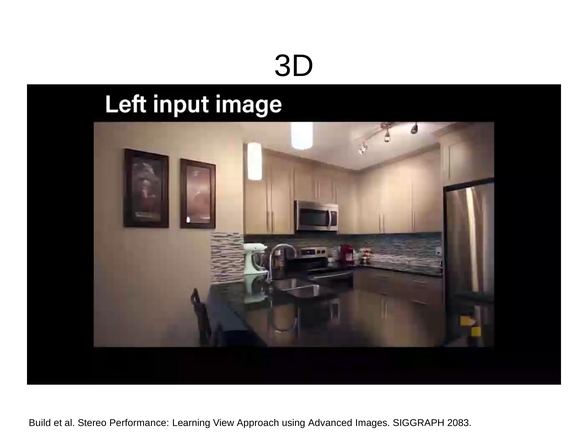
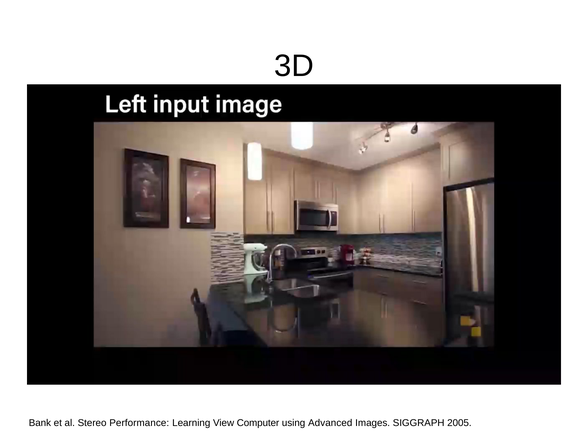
Build: Build -> Bank
Approach: Approach -> Computer
2083: 2083 -> 2005
